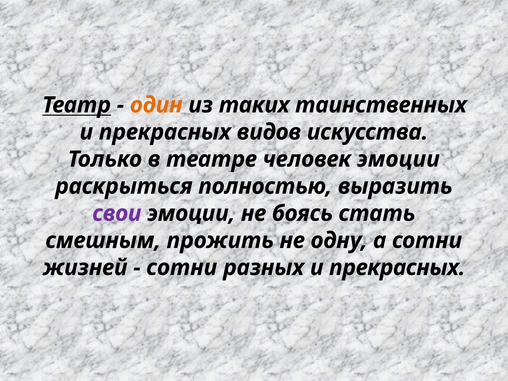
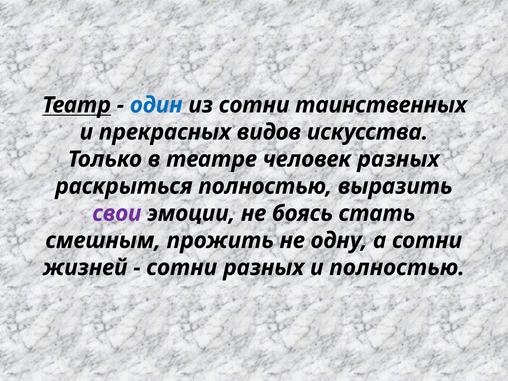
один colour: orange -> blue
из таких: таких -> сотни
человек эмоции: эмоции -> разных
разных и прекрасных: прекрасных -> полностью
